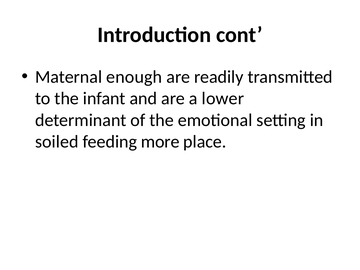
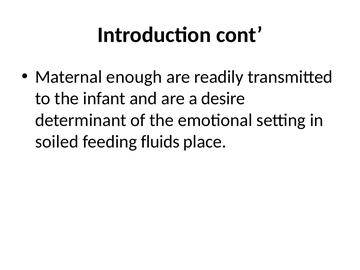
lower: lower -> desire
more: more -> fluids
